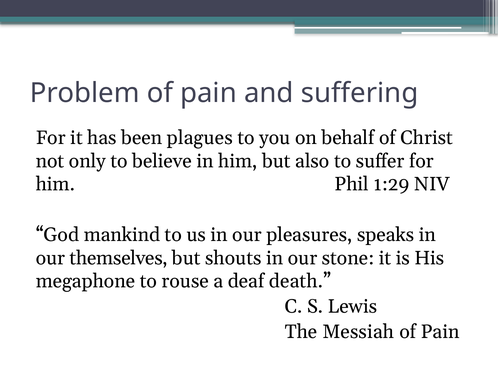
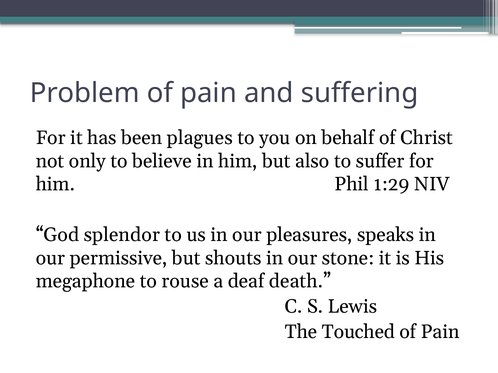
mankind: mankind -> splendor
themselves: themselves -> permissive
Messiah: Messiah -> Touched
